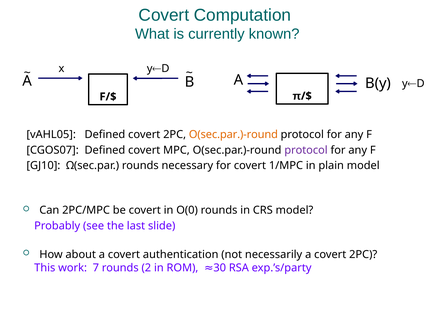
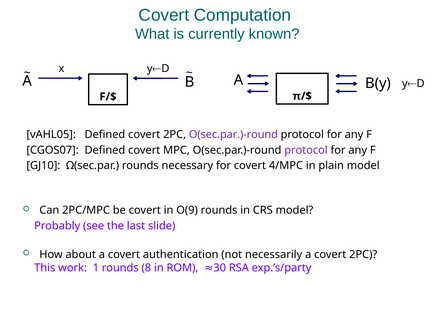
O(sec.par.)-round at (233, 135) colour: orange -> purple
1/MPC: 1/MPC -> 4/MPC
O(0: O(0 -> O(9
7: 7 -> 1
2: 2 -> 8
